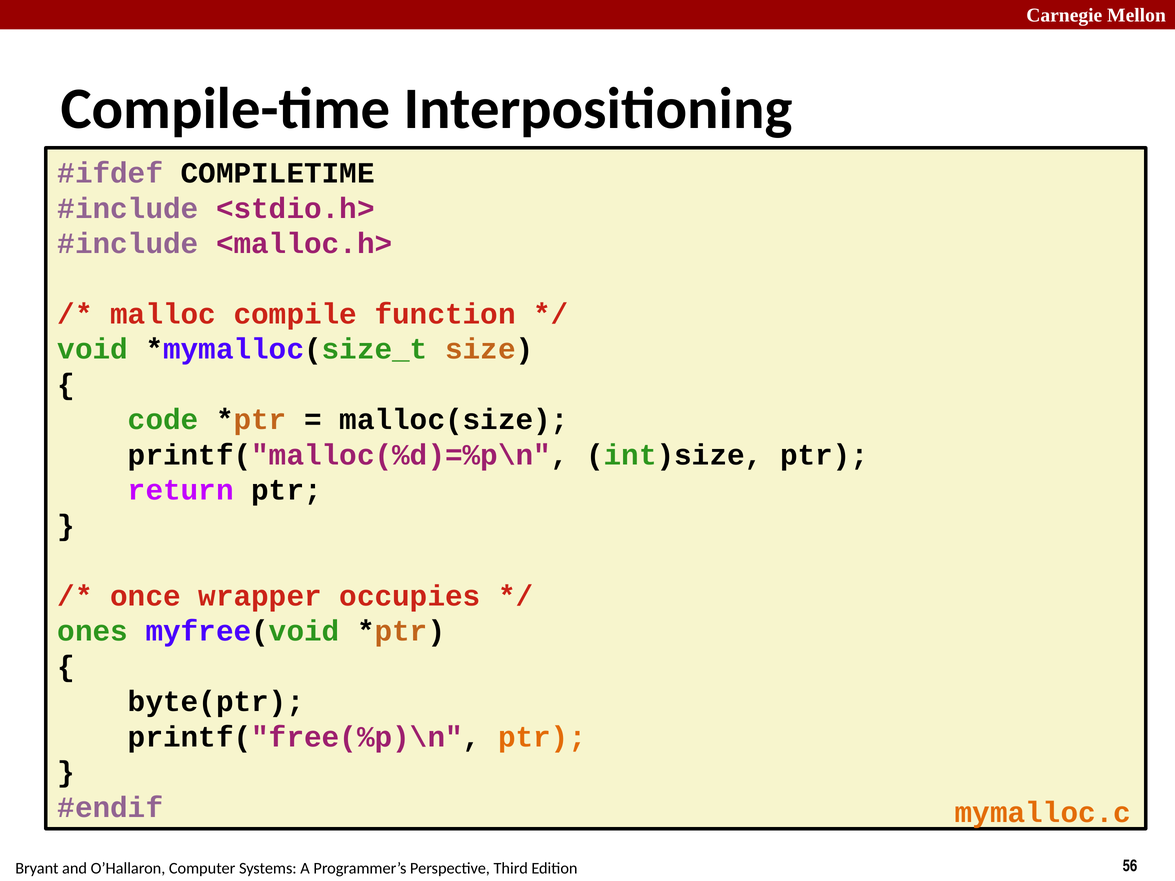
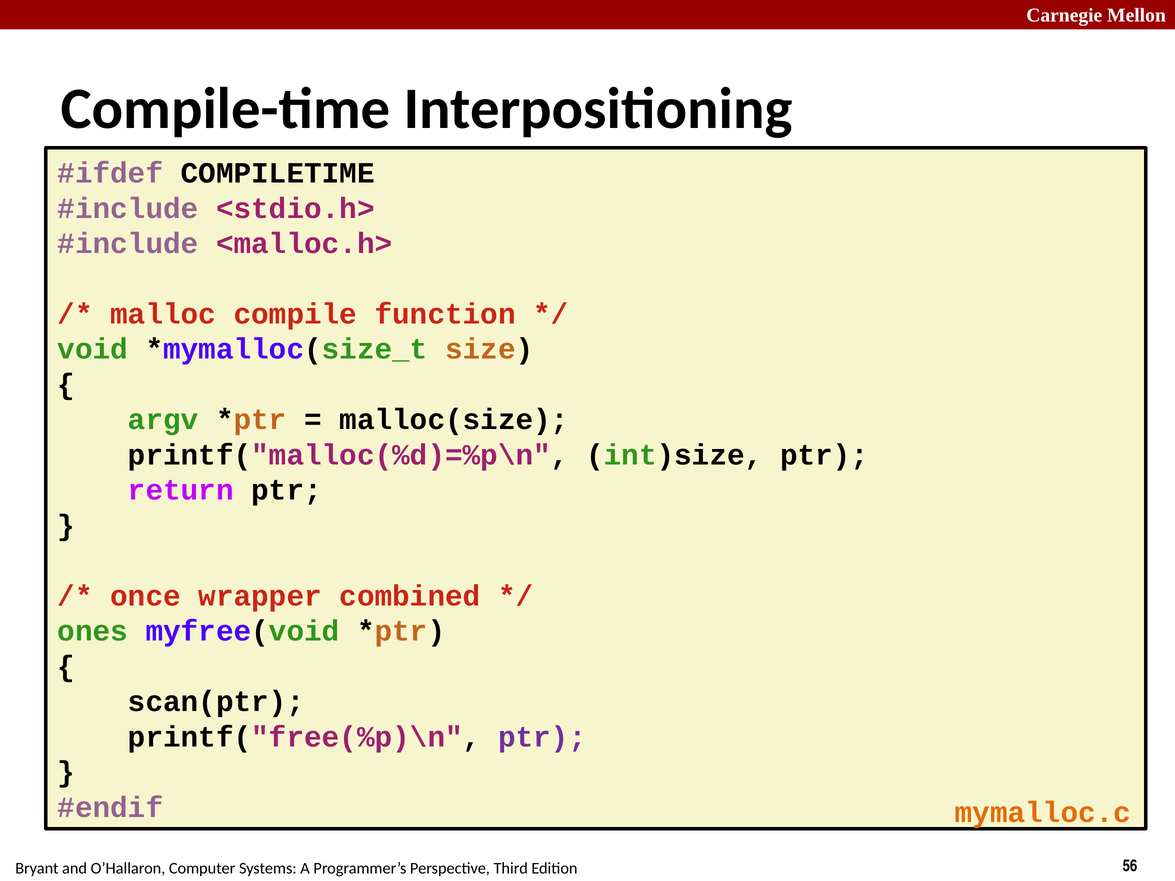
code: code -> argv
occupies: occupies -> combined
byte(ptr: byte(ptr -> scan(ptr
ptr at (542, 737) colour: orange -> purple
